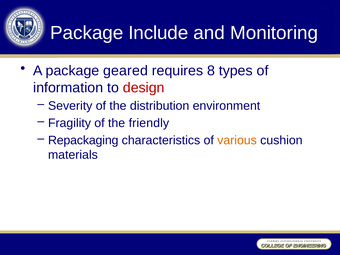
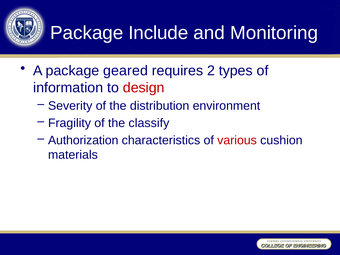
8: 8 -> 2
friendly: friendly -> classify
Repackaging: Repackaging -> Authorization
various colour: orange -> red
